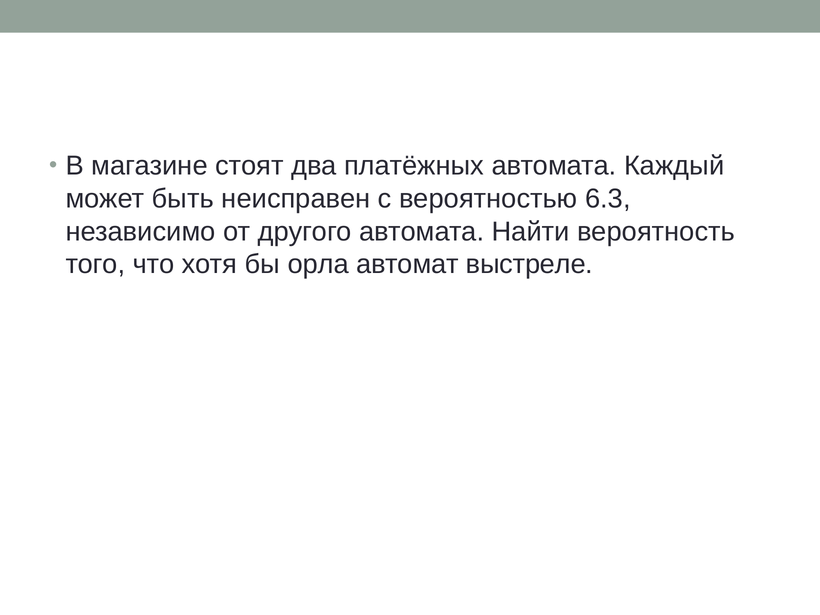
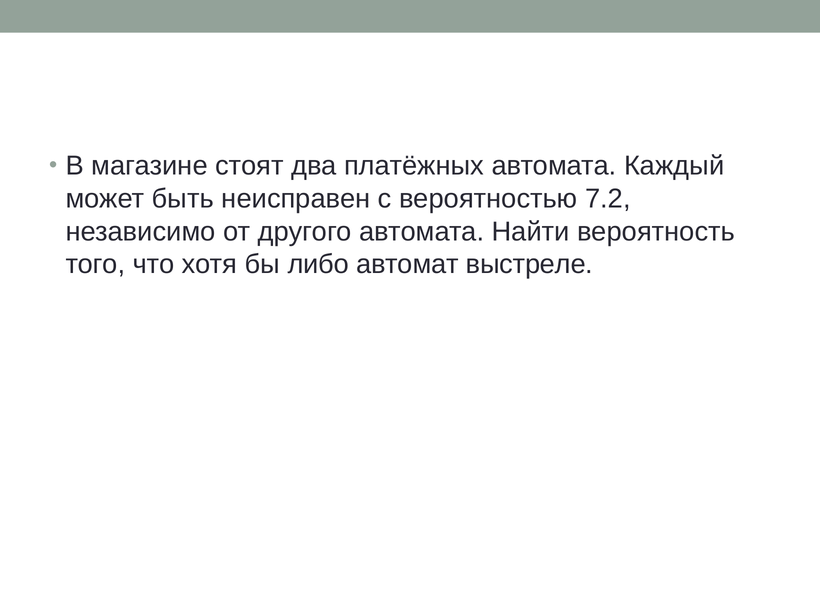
6.3: 6.3 -> 7.2
орла: орла -> либо
